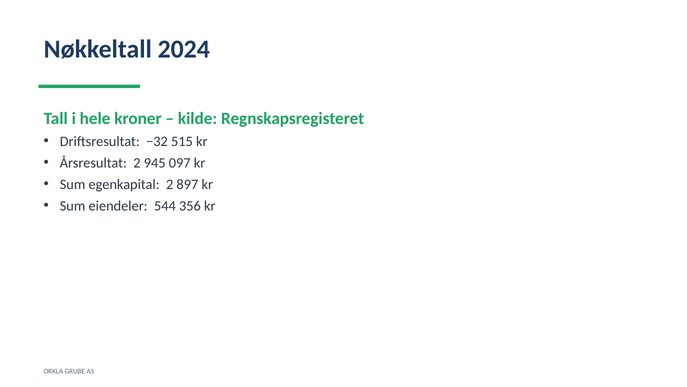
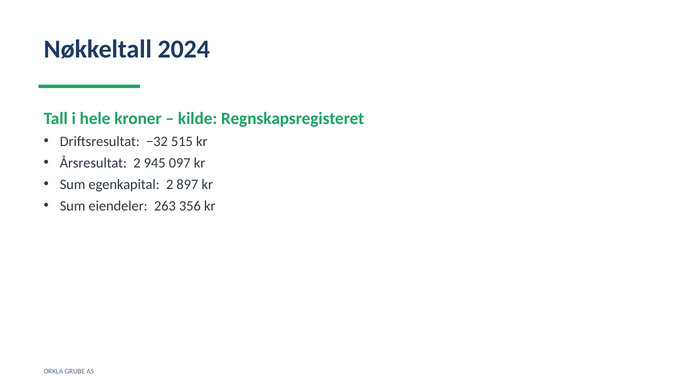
544: 544 -> 263
